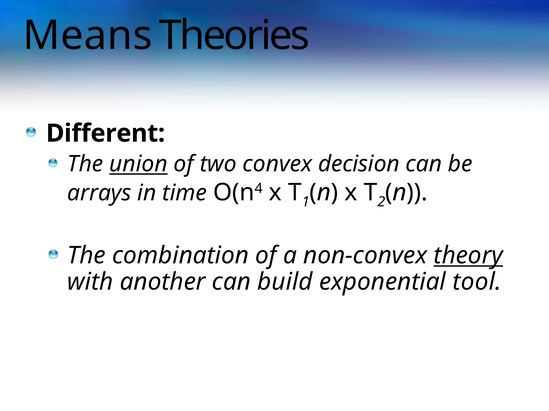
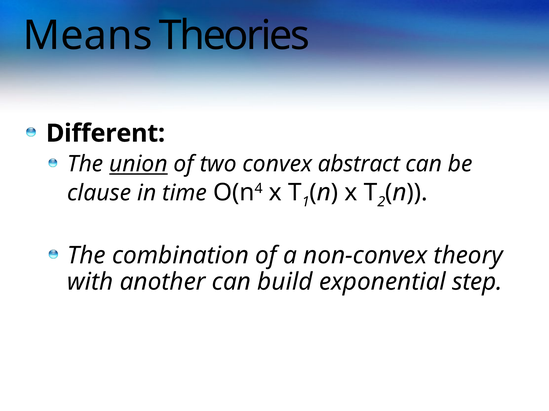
decision: decision -> abstract
arrays: arrays -> clause
theory underline: present -> none
tool: tool -> step
